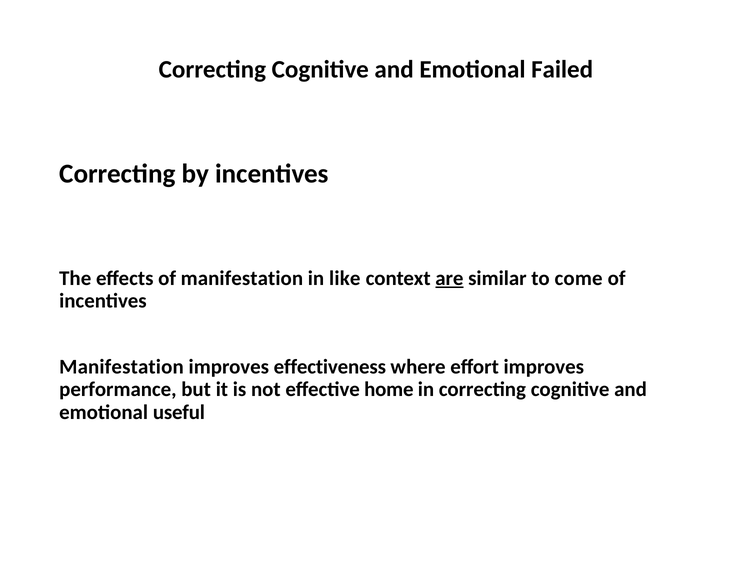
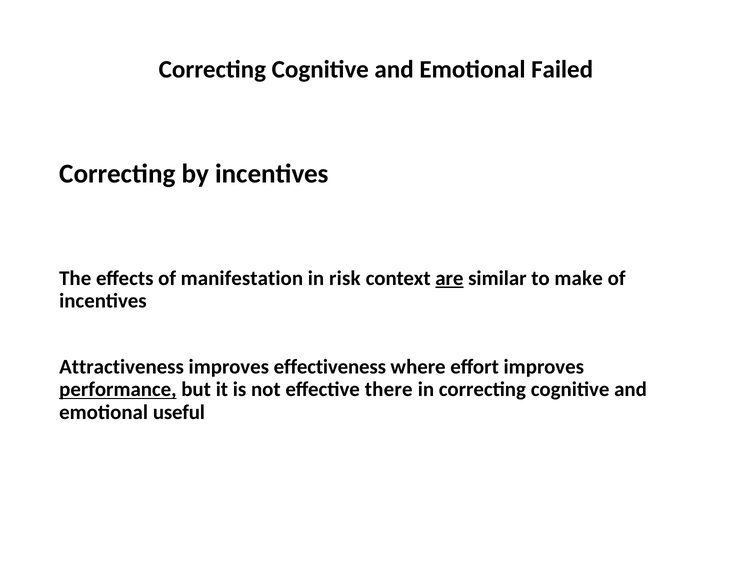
like: like -> risk
come: come -> make
Manifestation at (121, 367): Manifestation -> Attractiveness
performance underline: none -> present
home: home -> there
